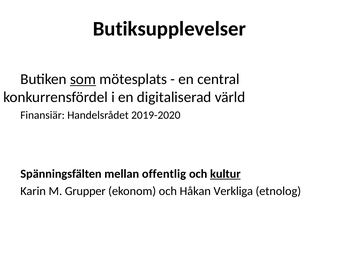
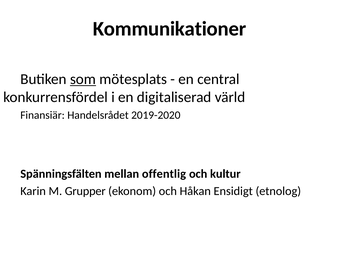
Butiksupplevelser: Butiksupplevelser -> Kommunikationer
kultur underline: present -> none
Verkliga: Verkliga -> Ensidigt
